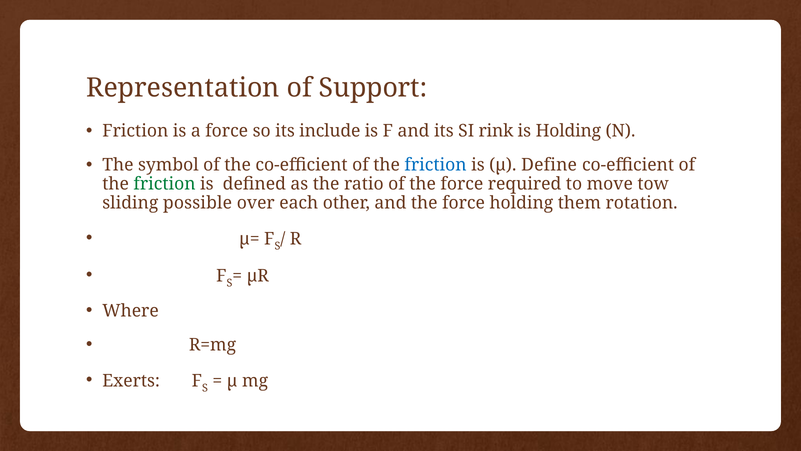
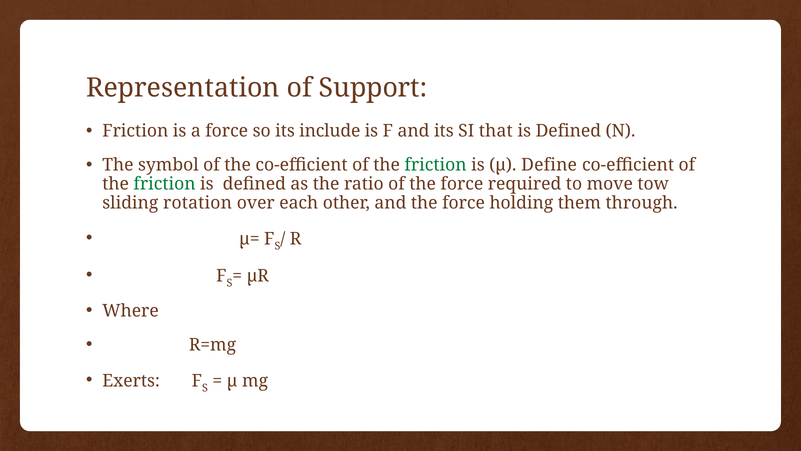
rink: rink -> that
Holding at (568, 131): Holding -> Defined
friction at (436, 165) colour: blue -> green
possible: possible -> rotation
rotation: rotation -> through
